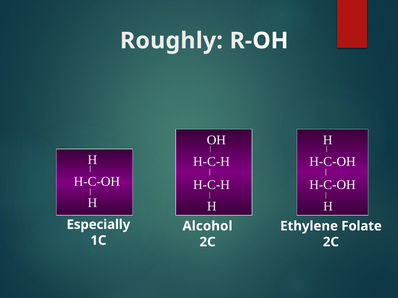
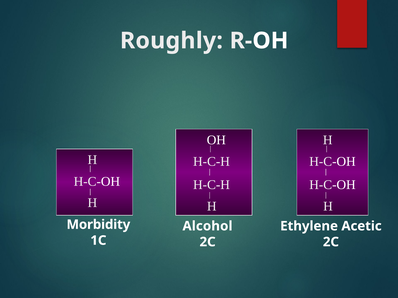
Especially: Especially -> Morbidity
Folate: Folate -> Acetic
